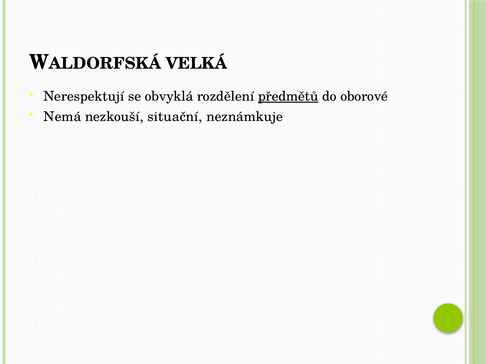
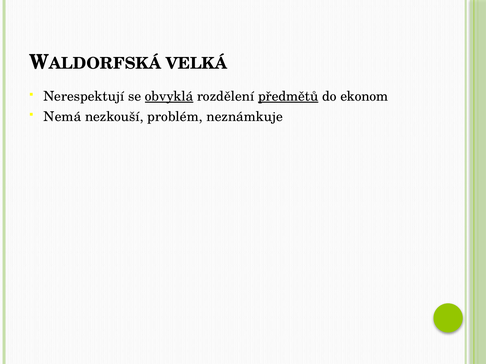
obvyklá underline: none -> present
oborové: oborové -> ekonom
situační: situační -> problém
